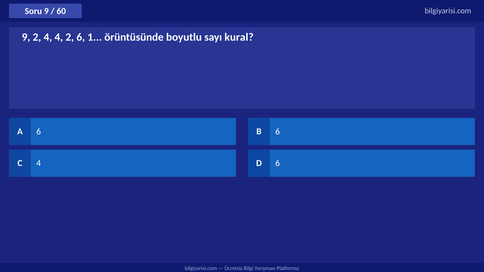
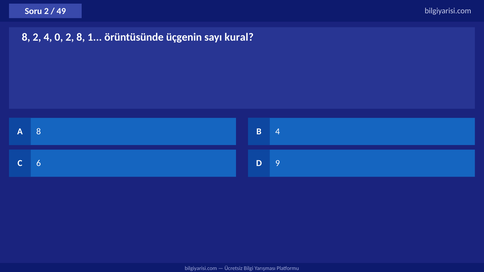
Soru 9: 9 -> 2
60: 60 -> 49
9 at (26, 37): 9 -> 8
4 4: 4 -> 0
2 6: 6 -> 8
boyutlu: boyutlu -> üçgenin
A 6: 6 -> 8
B 6: 6 -> 4
C 4: 4 -> 6
D 6: 6 -> 9
